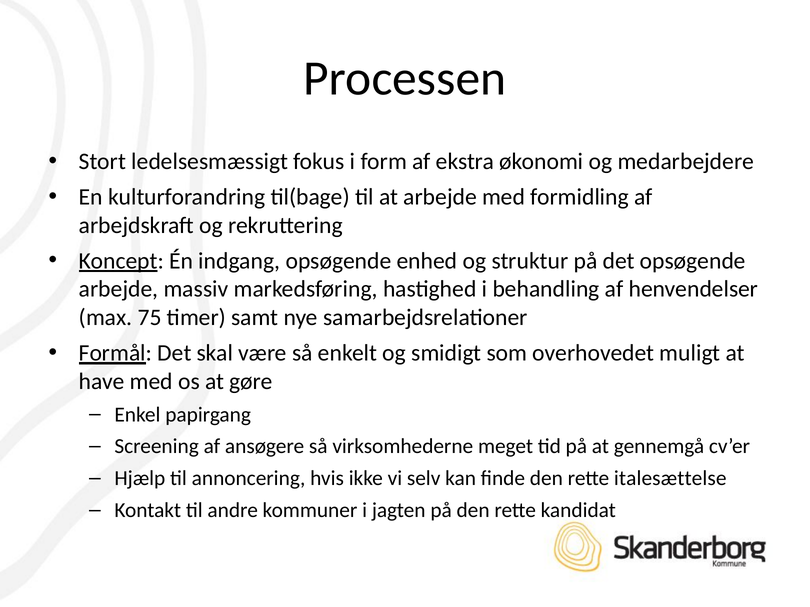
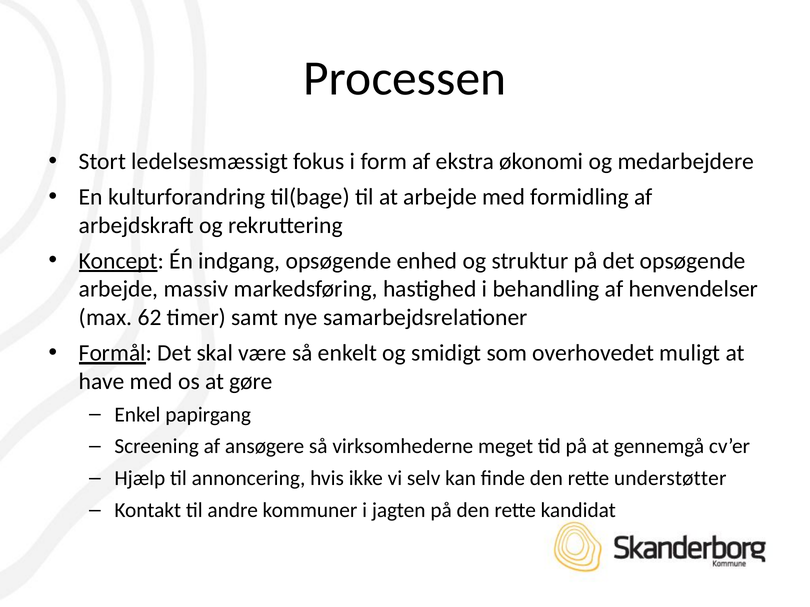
75: 75 -> 62
italesættelse: italesættelse -> understøtter
